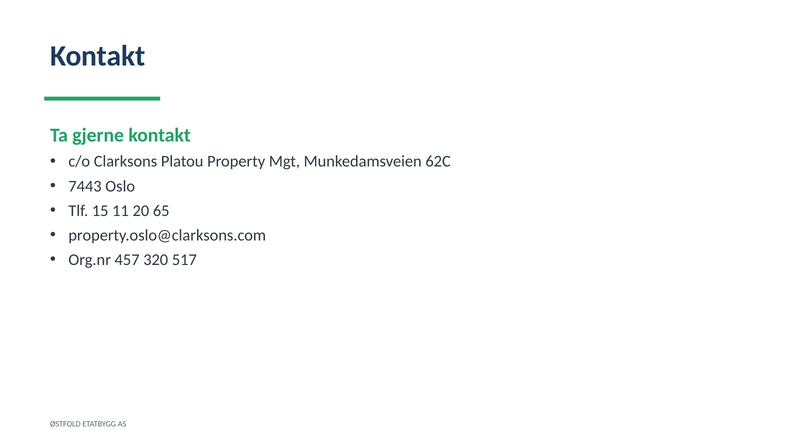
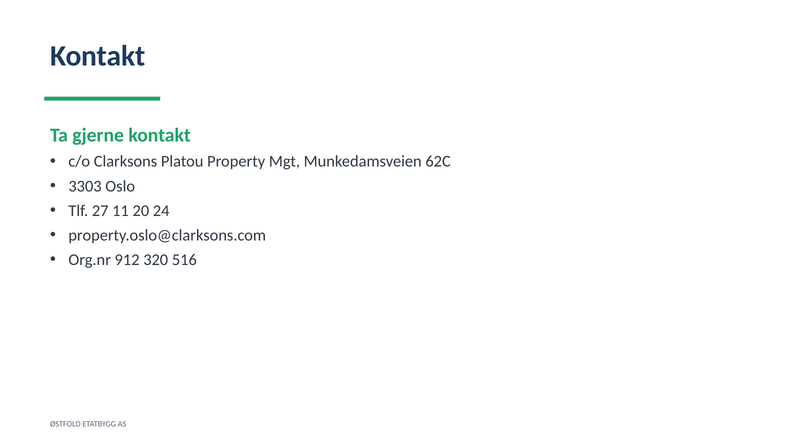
7443: 7443 -> 3303
15: 15 -> 27
65: 65 -> 24
457: 457 -> 912
517: 517 -> 516
